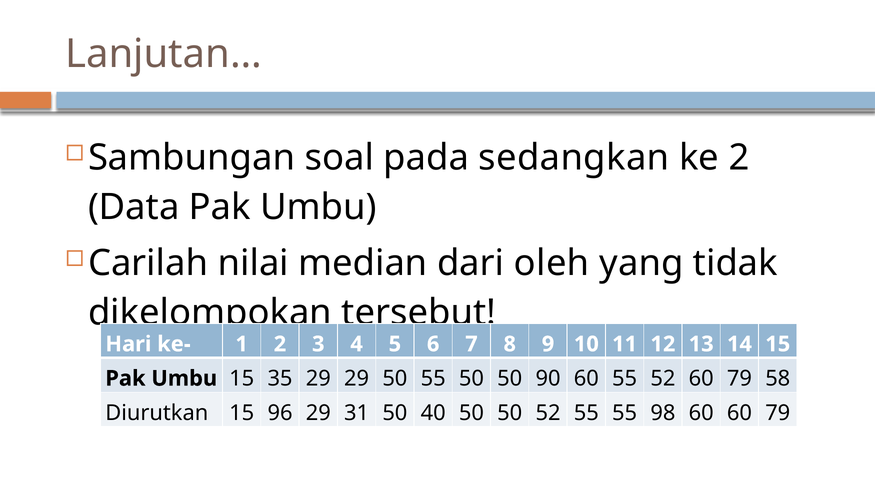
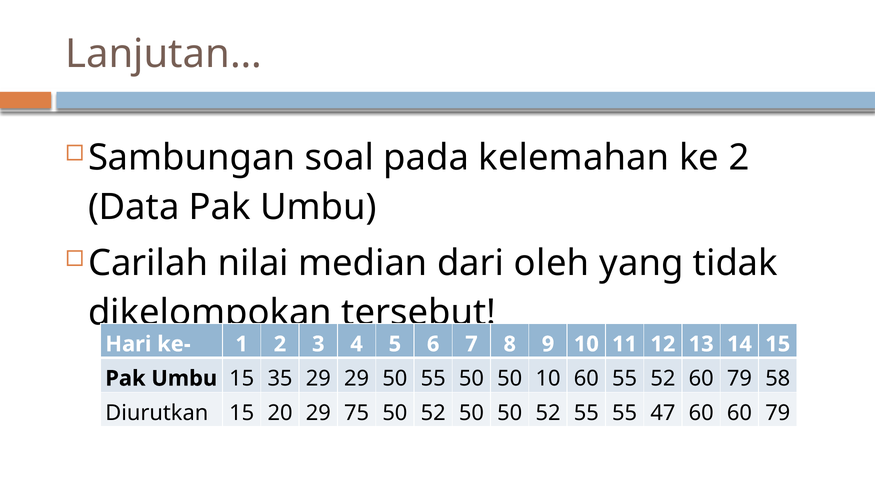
sedangkan: sedangkan -> kelemahan
50 90: 90 -> 10
96: 96 -> 20
31: 31 -> 75
40 at (433, 413): 40 -> 52
98: 98 -> 47
